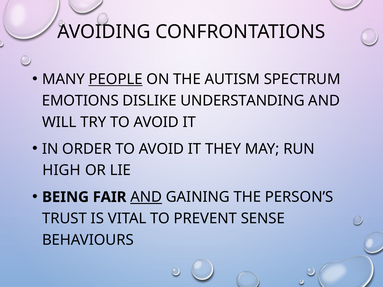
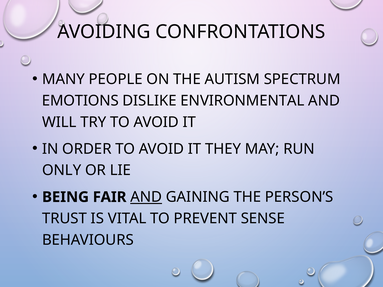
PEOPLE underline: present -> none
UNDERSTANDING: UNDERSTANDING -> ENVIRONMENTAL
HIGH: HIGH -> ONLY
